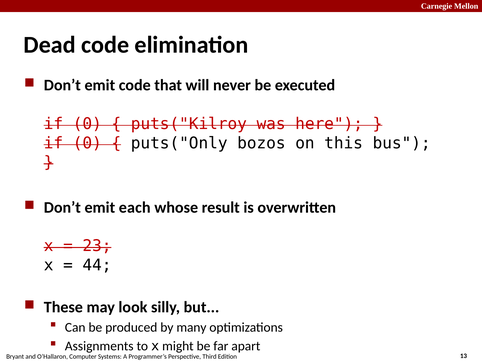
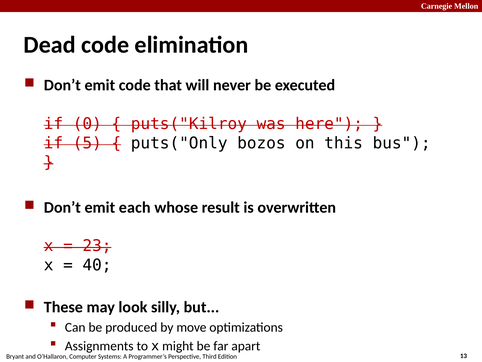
0 at (87, 143): 0 -> 5
44: 44 -> 40
many: many -> move
